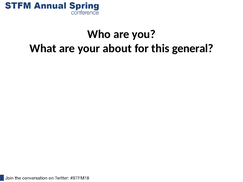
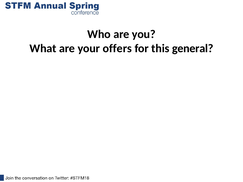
about: about -> offers
